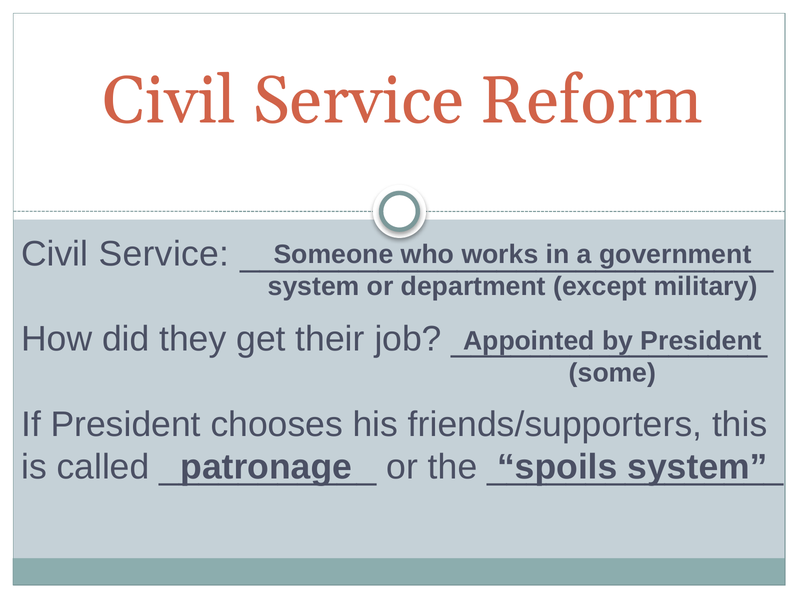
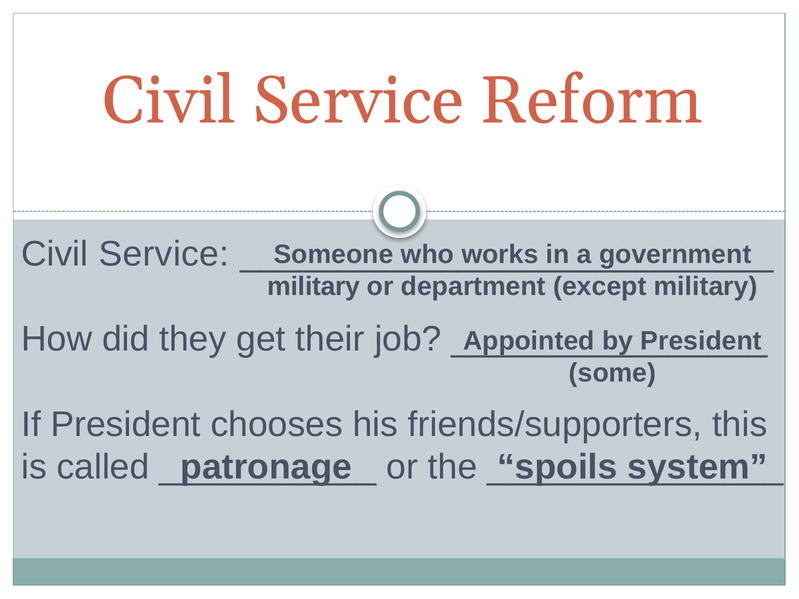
system at (314, 287): system -> military
